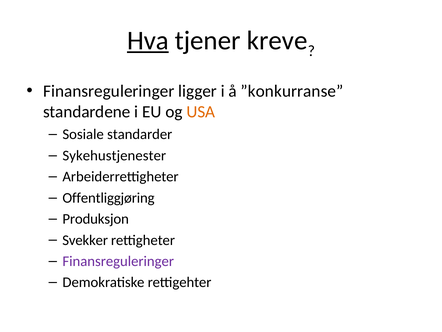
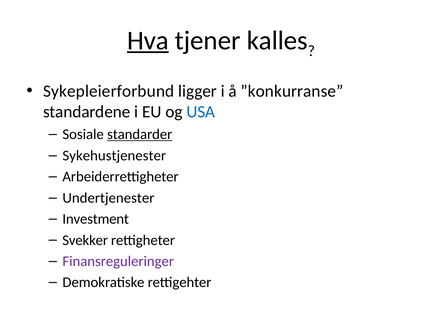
kreve: kreve -> kalles
Finansreguleringer at (109, 91): Finansreguleringer -> Sykepleierforbund
USA colour: orange -> blue
standarder underline: none -> present
Offentliggjøring: Offentliggjøring -> Undertjenester
Produksjon: Produksjon -> Investment
